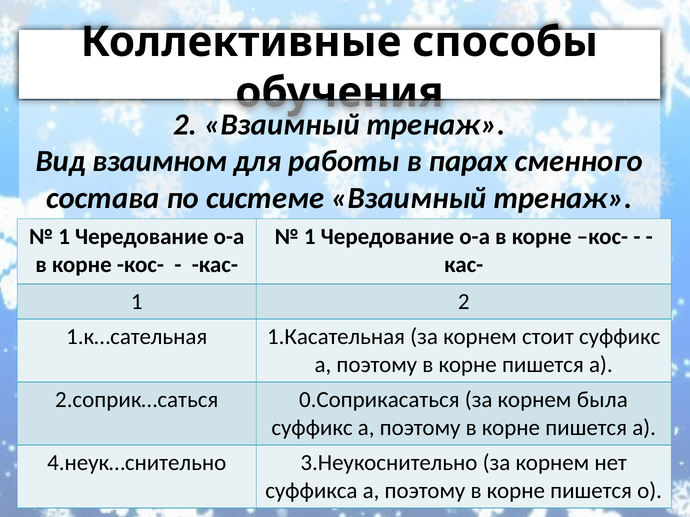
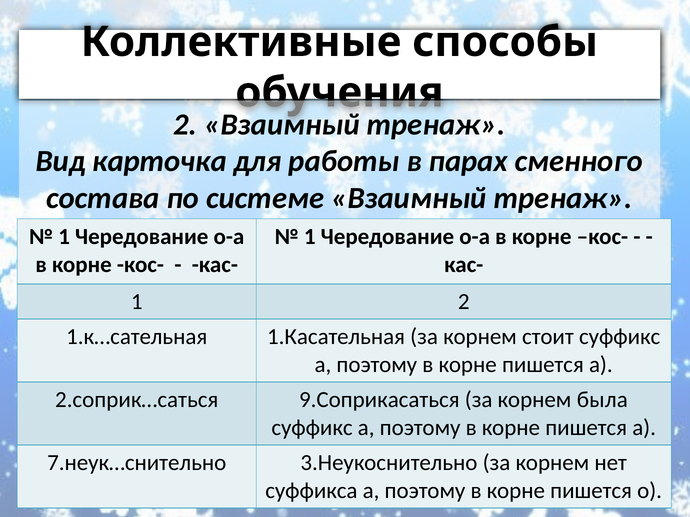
взаимном: взаимном -> карточка
0.Соприкасаться: 0.Соприкасаться -> 9.Соприкасаться
4.неук…снительно: 4.неук…снительно -> 7.неук…снительно
